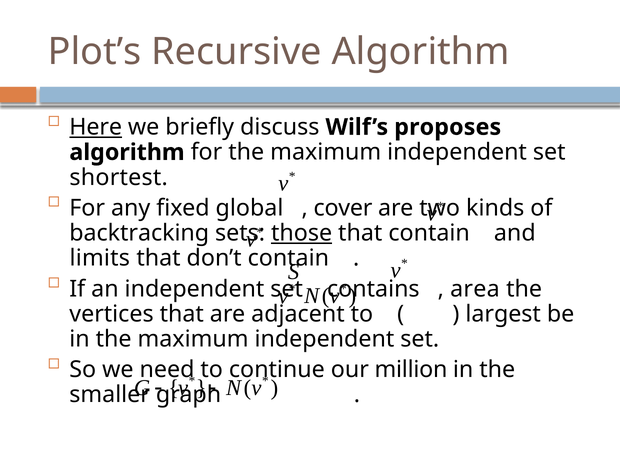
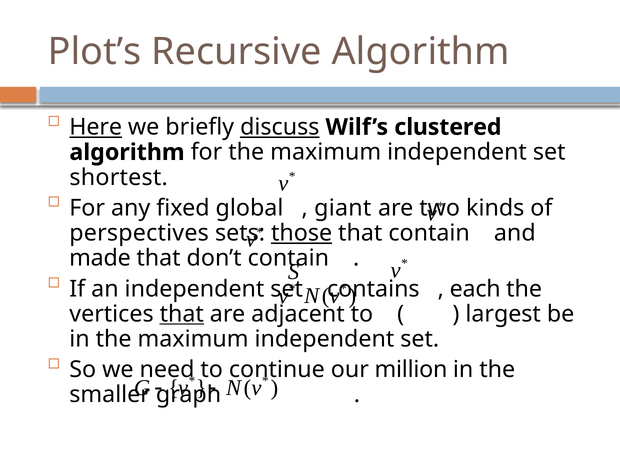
discuss underline: none -> present
proposes: proposes -> clustered
cover: cover -> giant
backtracking: backtracking -> perspectives
limits: limits -> made
area: area -> each
that at (182, 314) underline: none -> present
